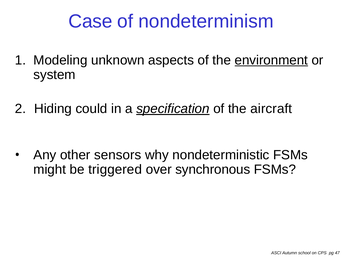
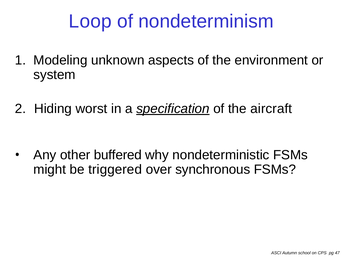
Case: Case -> Loop
environment underline: present -> none
could: could -> worst
sensors: sensors -> buffered
